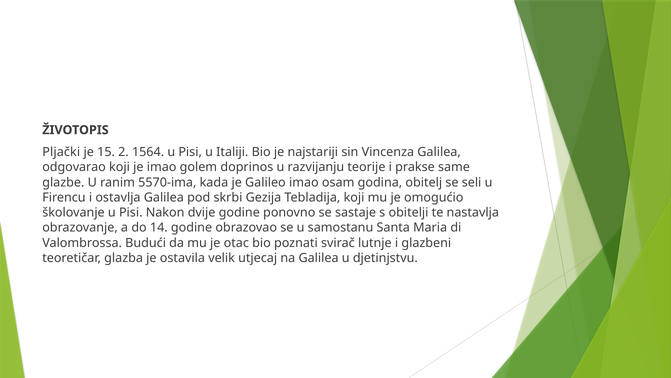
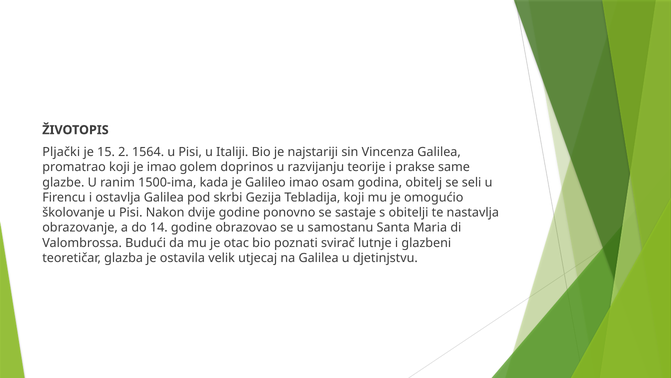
odgovarao: odgovarao -> promatrao
5570-ima: 5570-ima -> 1500-ima
